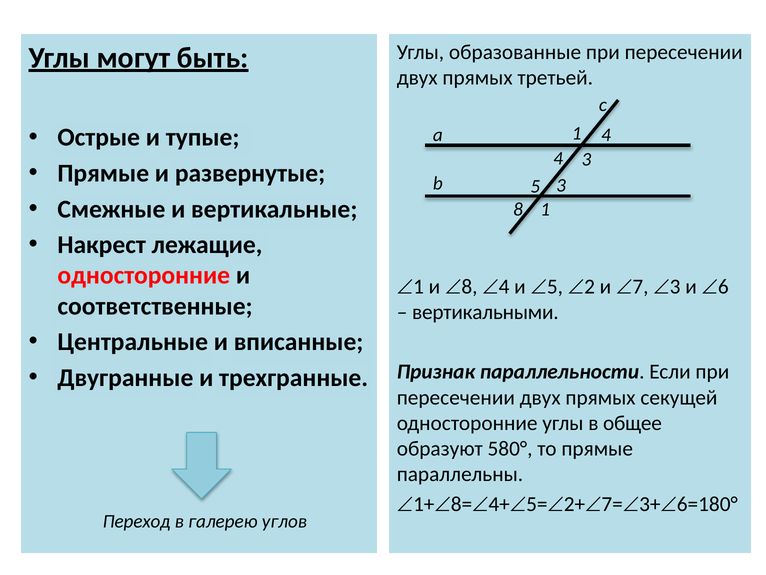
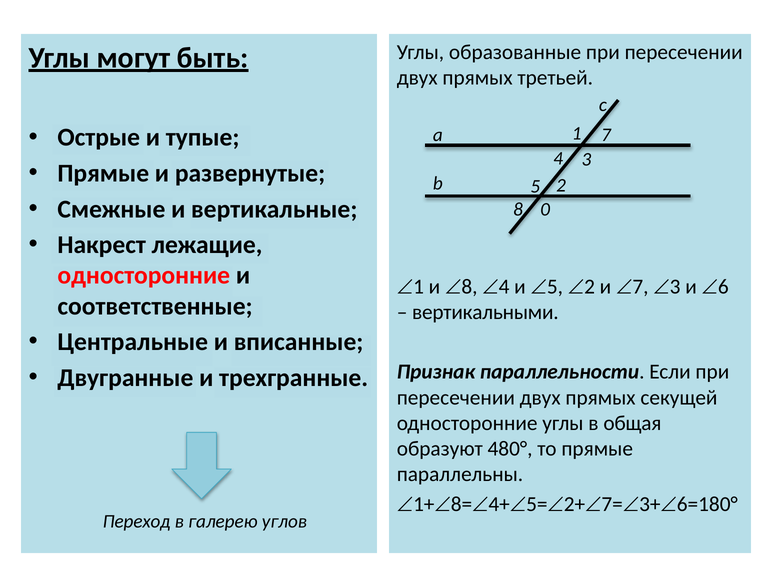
1 4: 4 -> 7
5 3: 3 -> 2
8 1: 1 -> 0
общее: общее -> общая
580°: 580° -> 480°
